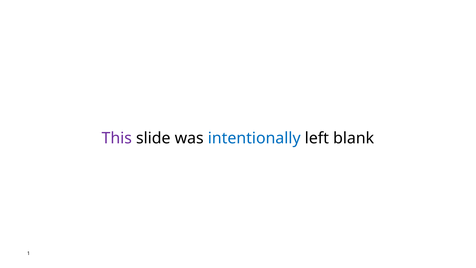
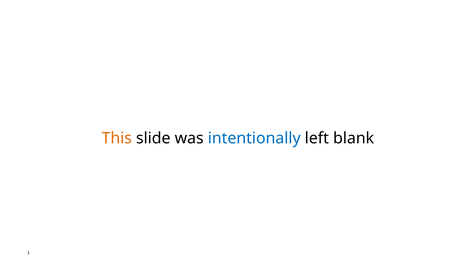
This colour: purple -> orange
